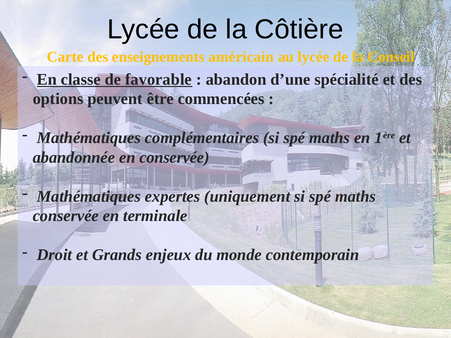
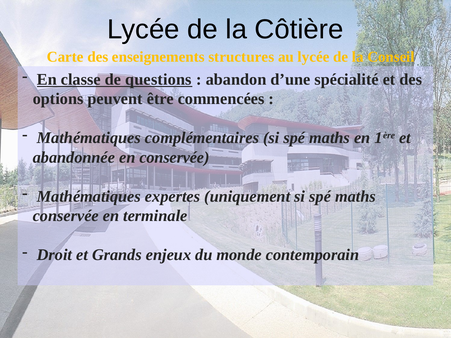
américain: américain -> structures
favorable: favorable -> questions
